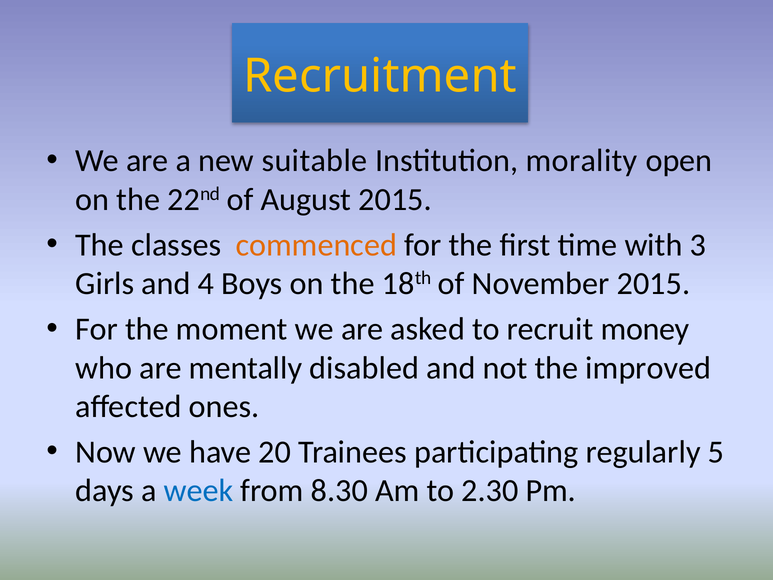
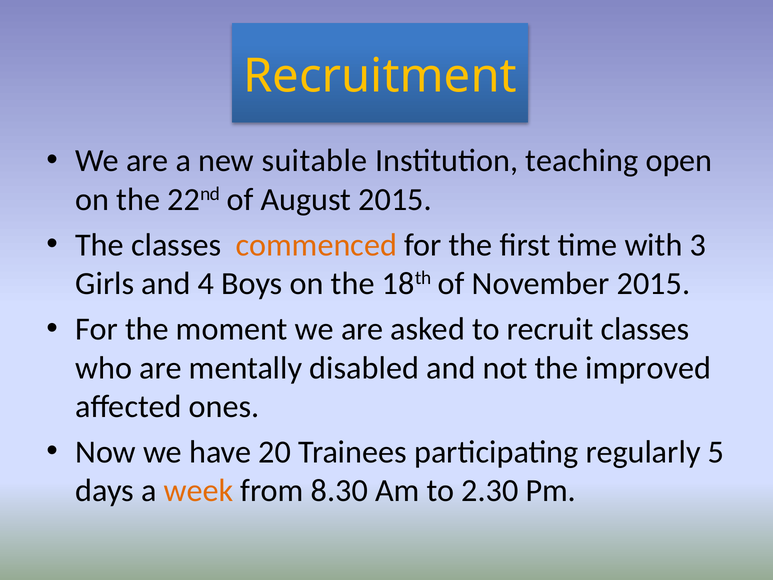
morality: morality -> teaching
recruit money: money -> classes
week colour: blue -> orange
